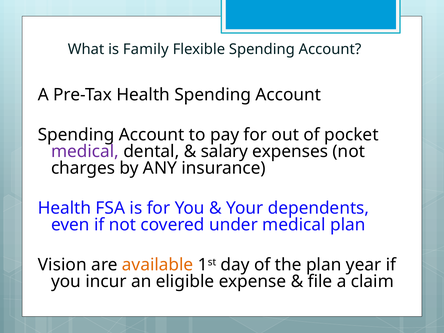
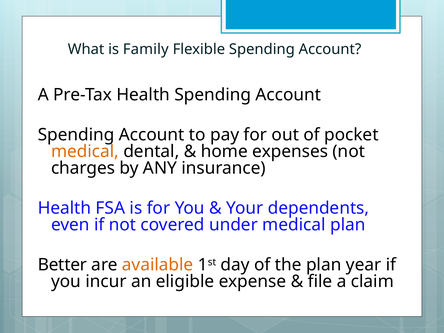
medical at (85, 152) colour: purple -> orange
salary: salary -> home
Vision: Vision -> Better
